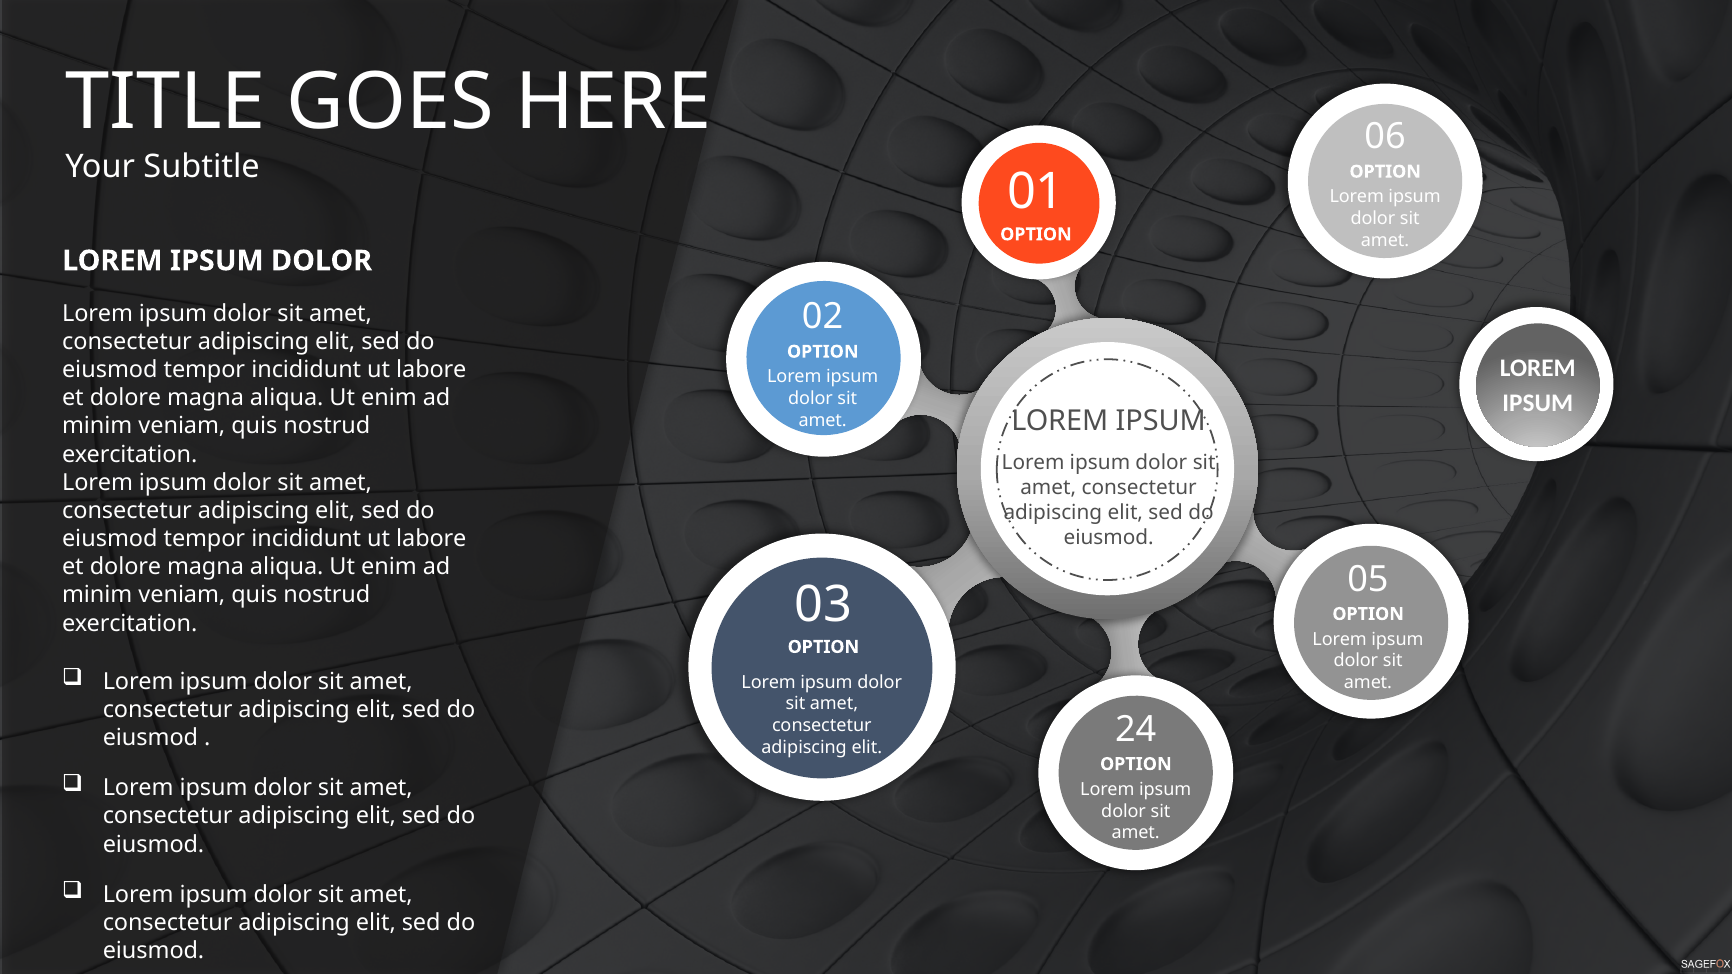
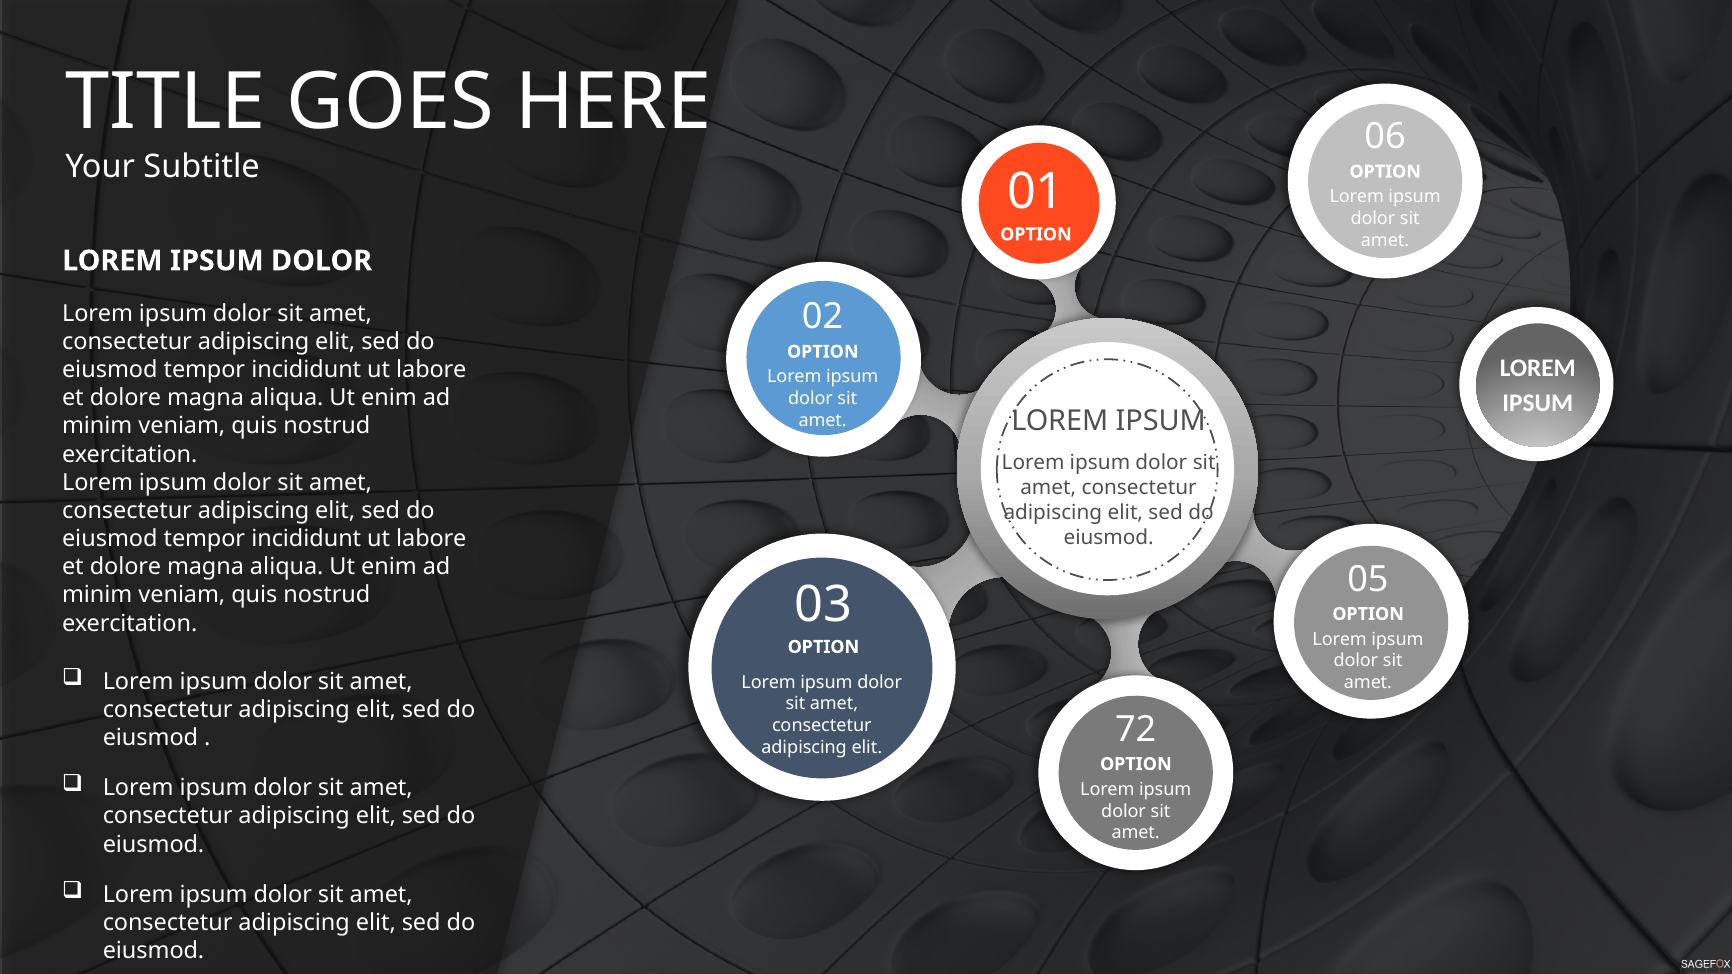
24: 24 -> 72
